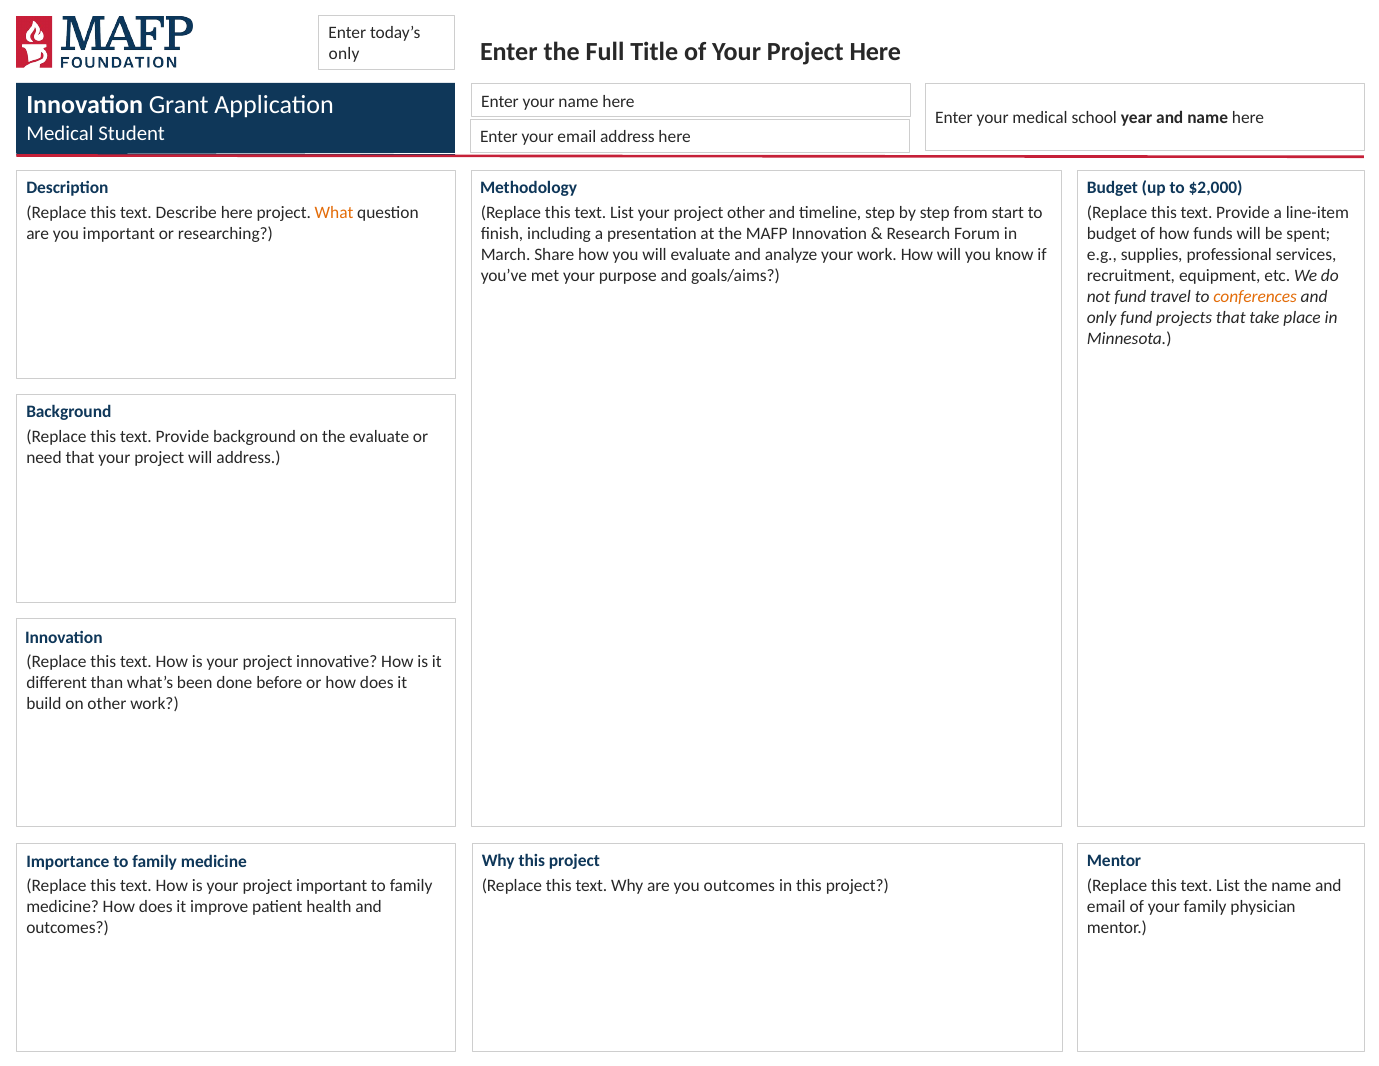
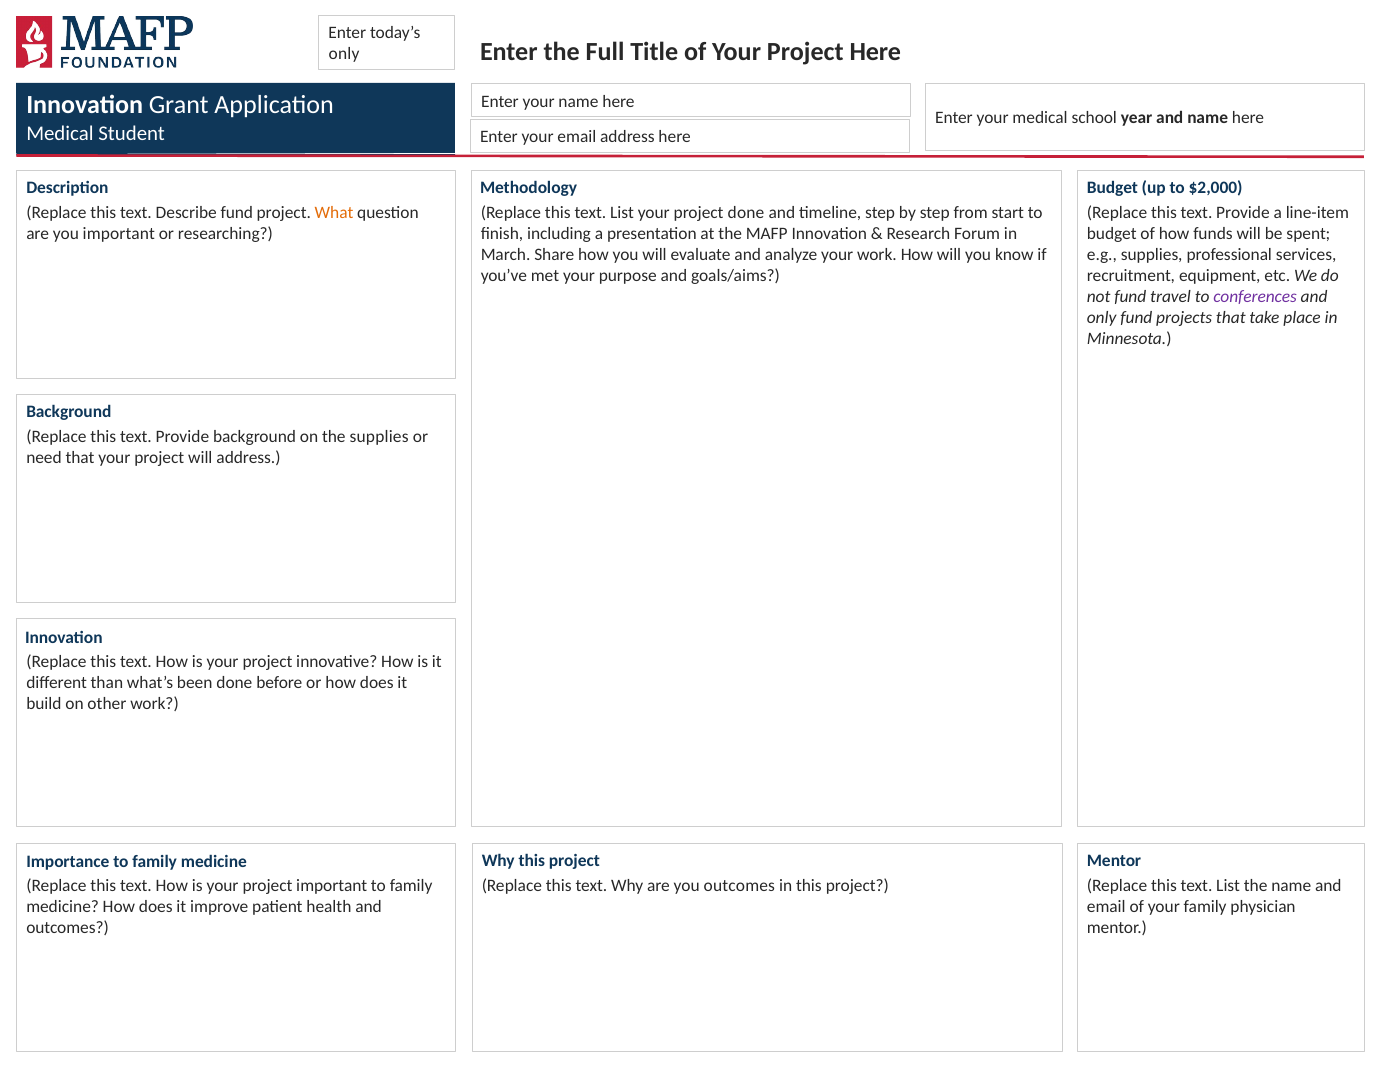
Describe here: here -> fund
project other: other -> done
conferences colour: orange -> purple
the evaluate: evaluate -> supplies
